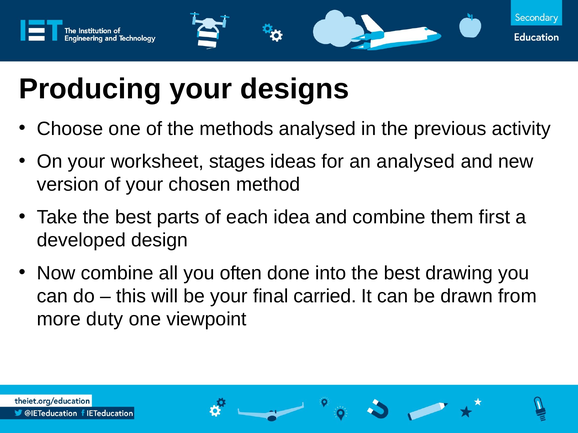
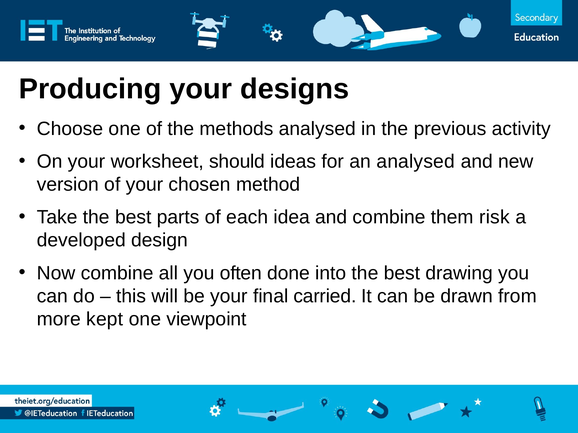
stages: stages -> should
first: first -> risk
duty: duty -> kept
